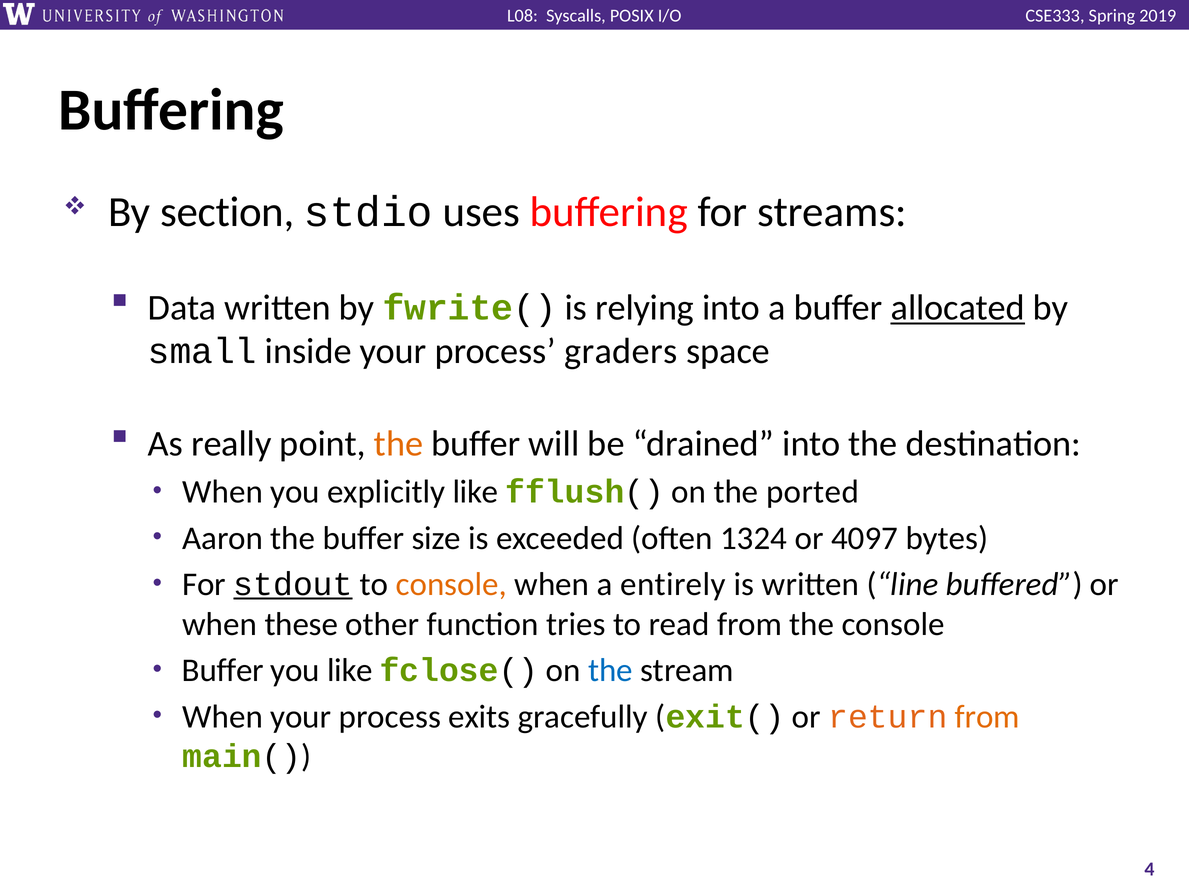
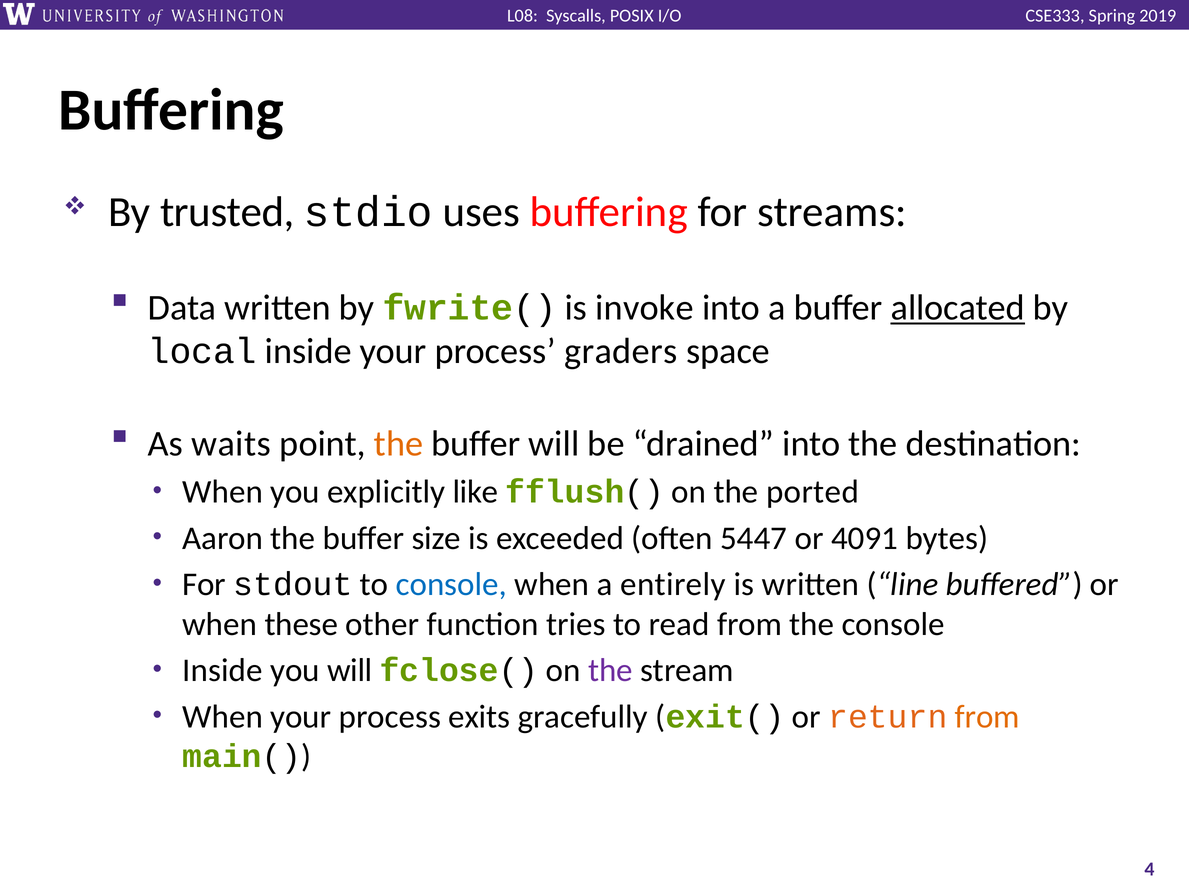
section: section -> trusted
relying: relying -> invoke
small: small -> local
really: really -> waits
1324: 1324 -> 5447
4097: 4097 -> 4091
stdout underline: present -> none
console at (451, 584) colour: orange -> blue
Buffer at (223, 670): Buffer -> Inside
you like: like -> will
the at (610, 670) colour: blue -> purple
